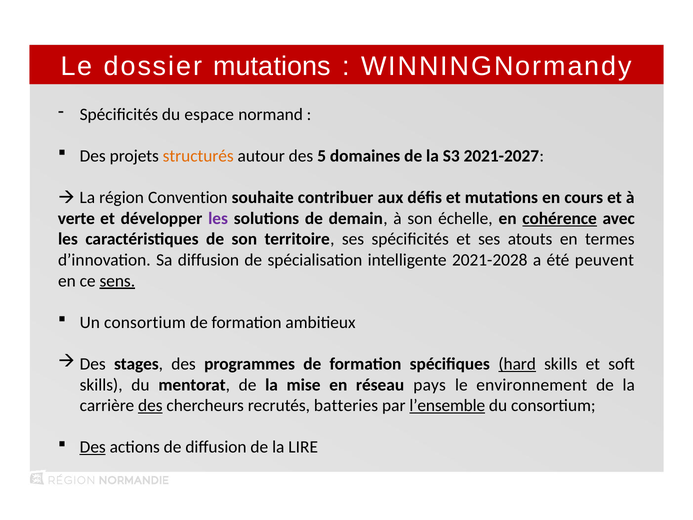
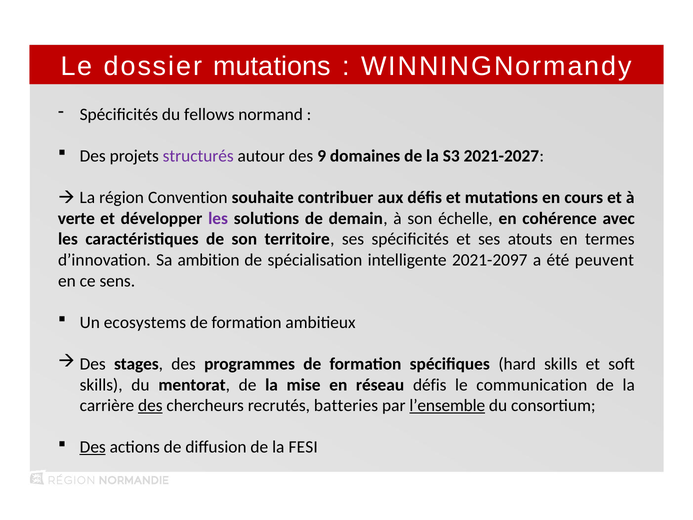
espace: espace -> fellows
structurés colour: orange -> purple
5: 5 -> 9
cohérence underline: present -> none
Sa diffusion: diffusion -> ambition
2021-2028: 2021-2028 -> 2021-2097
sens underline: present -> none
Un consortium: consortium -> ecosystems
hard underline: present -> none
réseau pays: pays -> défis
environnement: environnement -> communication
LIRE: LIRE -> FESI
